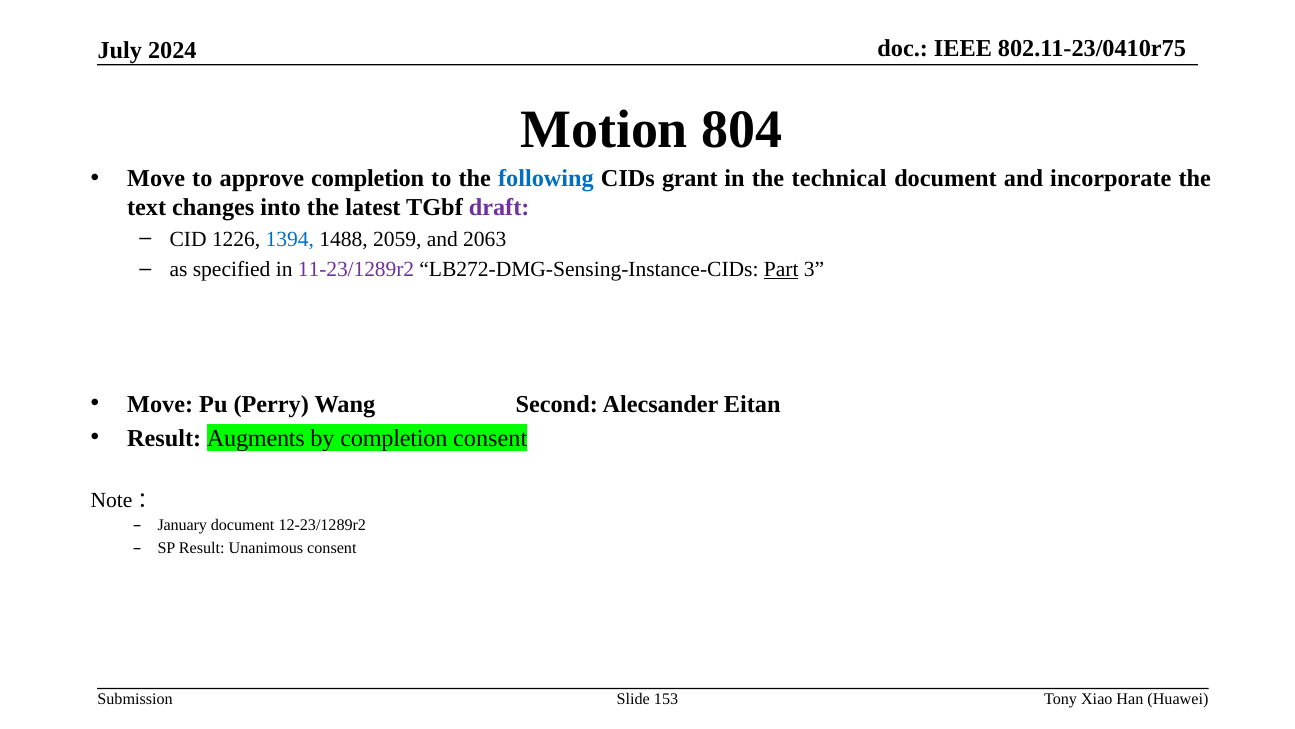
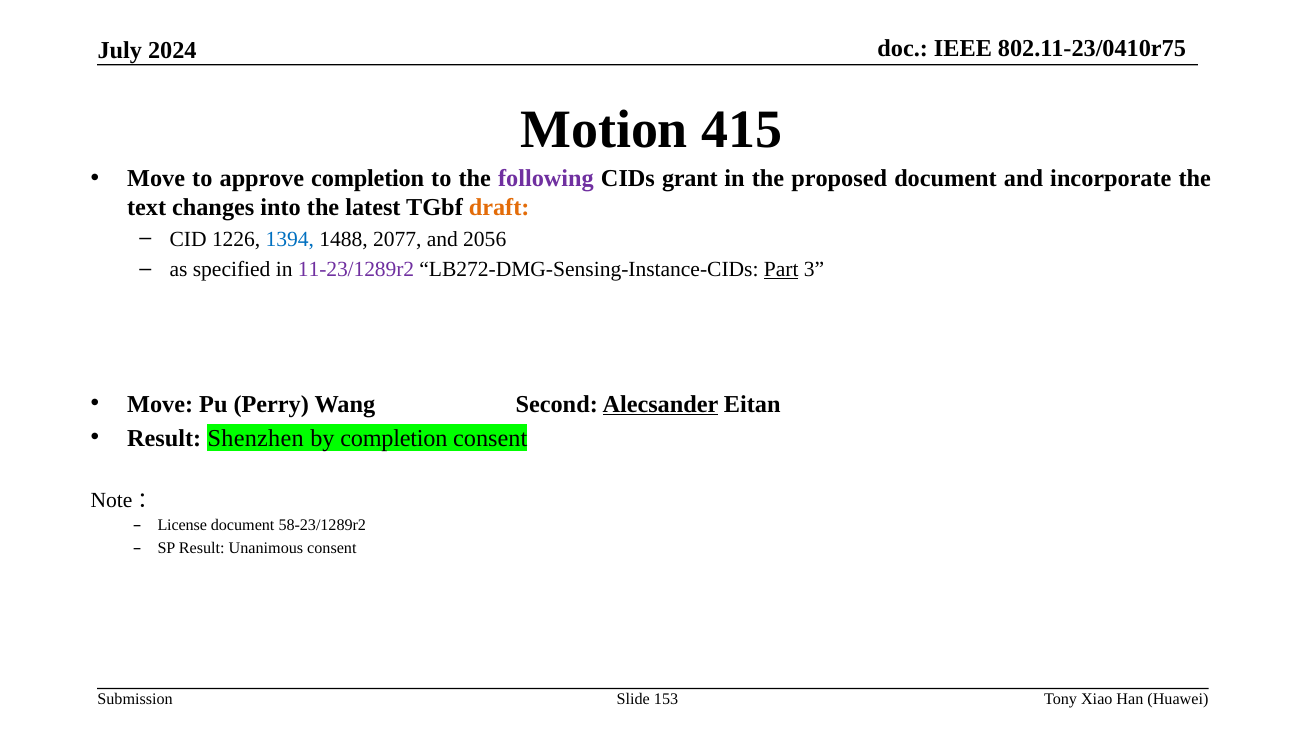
804: 804 -> 415
following colour: blue -> purple
technical: technical -> proposed
draft colour: purple -> orange
2059: 2059 -> 2077
2063: 2063 -> 2056
Alecsander underline: none -> present
Augments: Augments -> Shenzhen
January: January -> License
12-23/1289r2: 12-23/1289r2 -> 58-23/1289r2
